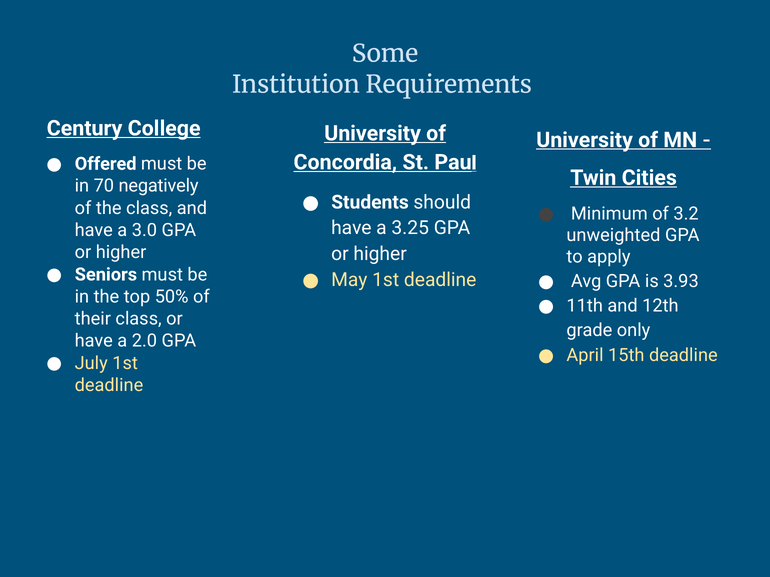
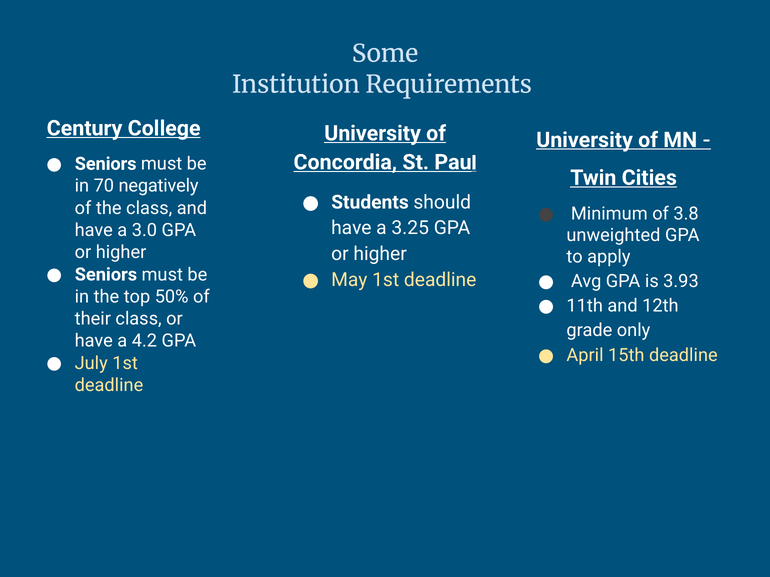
Offered at (106, 164): Offered -> Seniors
3.2: 3.2 -> 3.8
2.0: 2.0 -> 4.2
